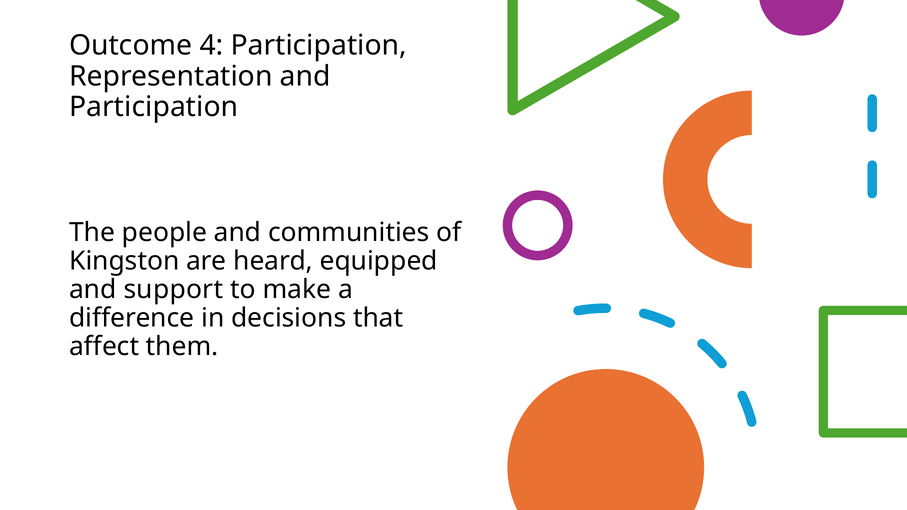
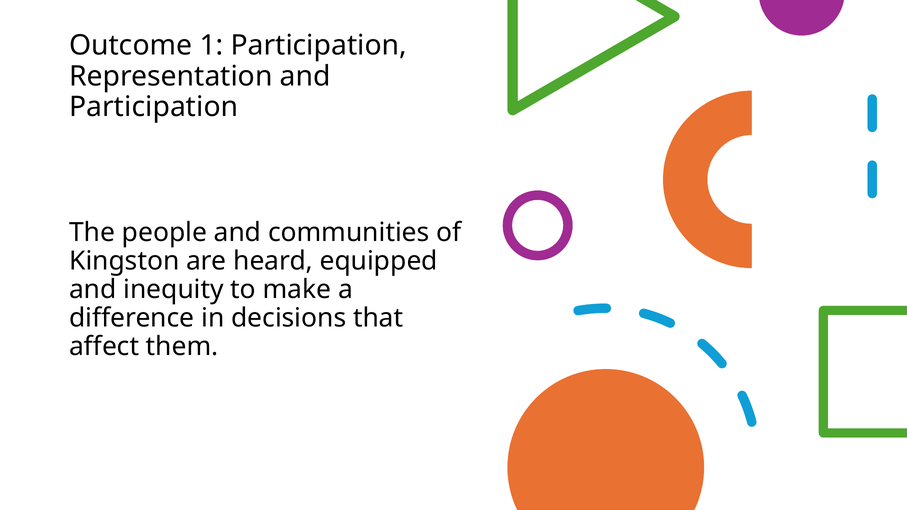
4: 4 -> 1
support: support -> inequity
